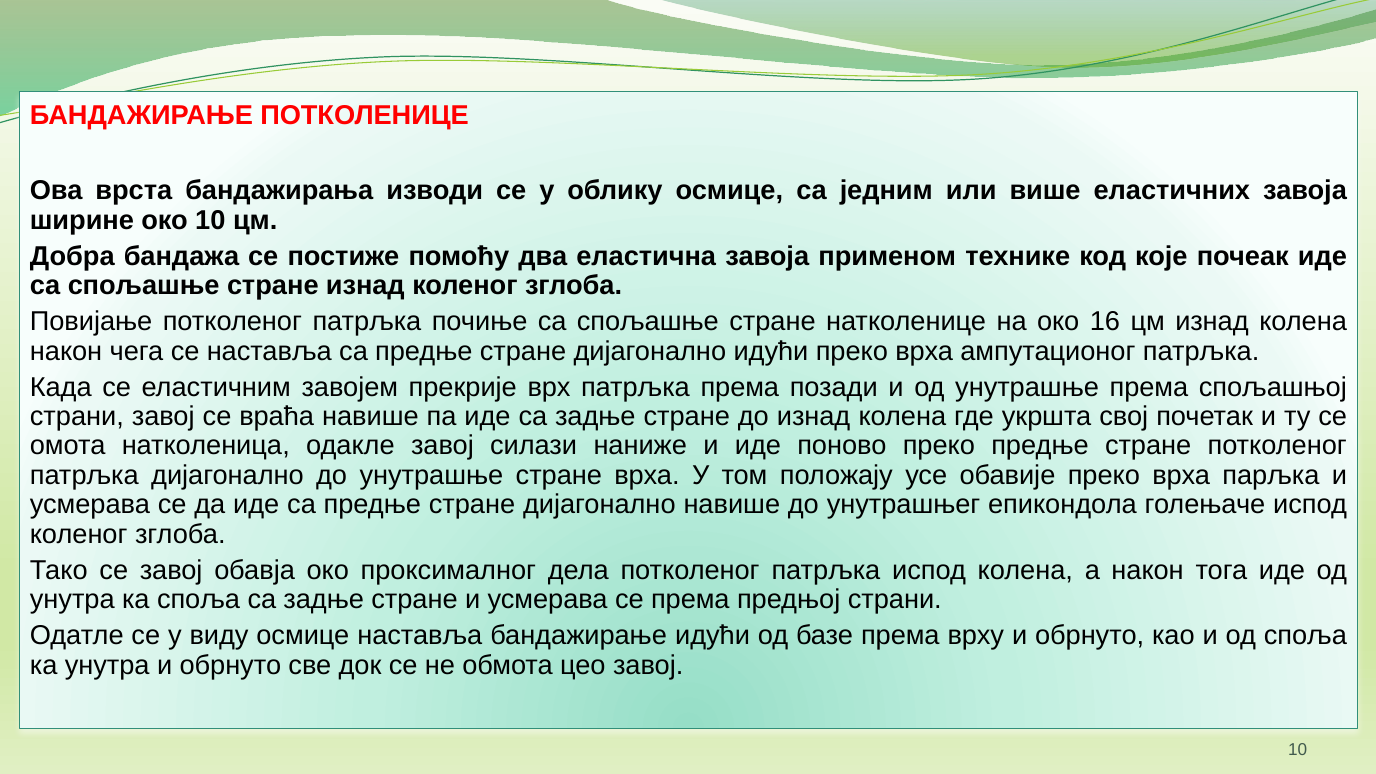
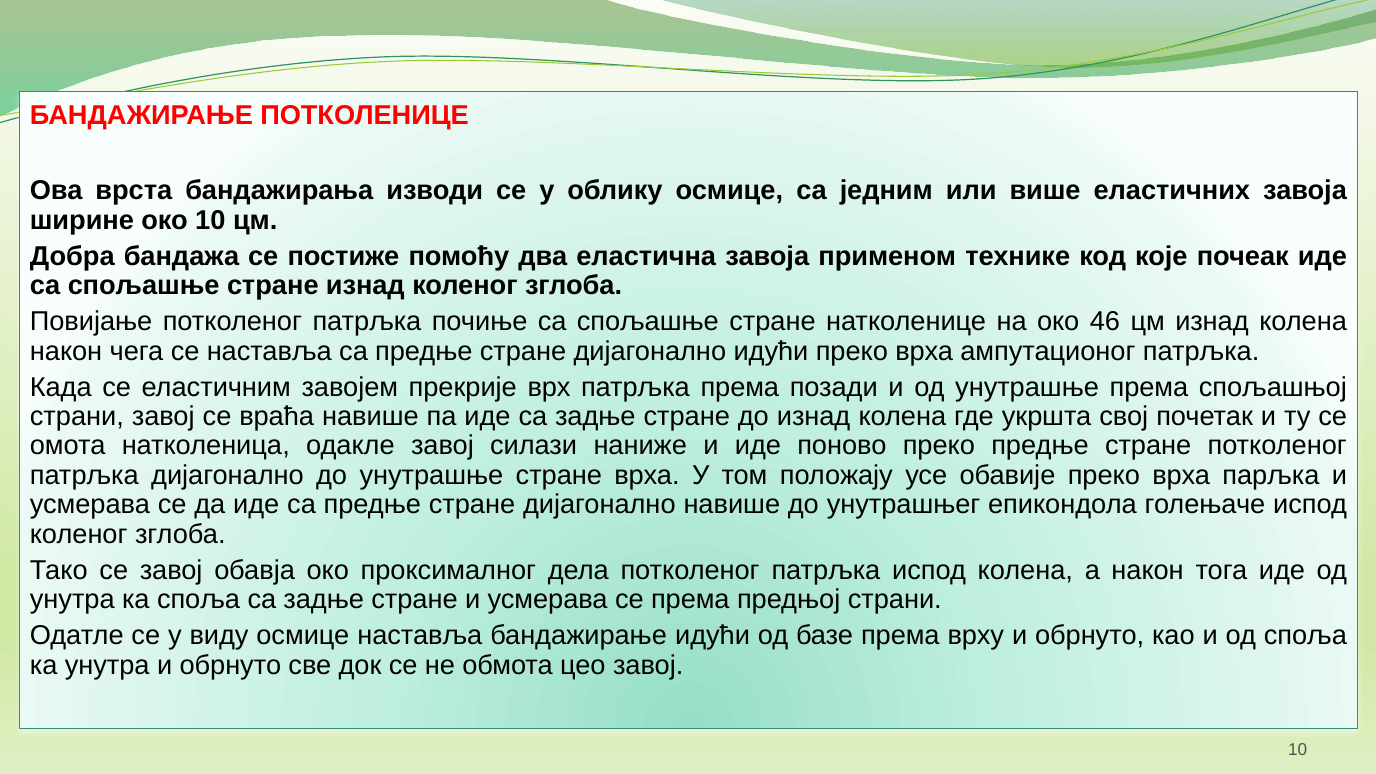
16: 16 -> 46
